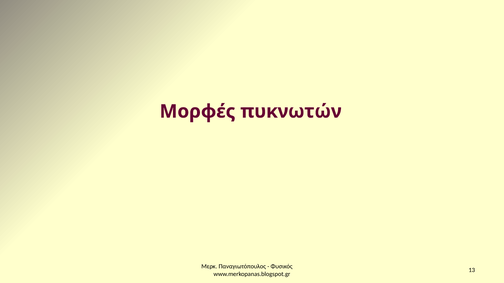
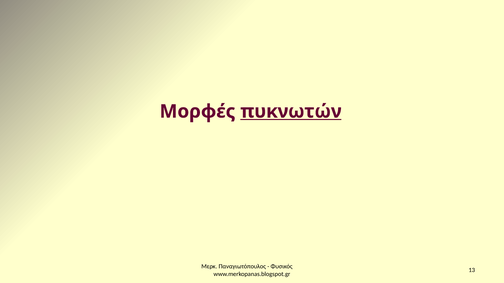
πυκνωτών underline: none -> present
